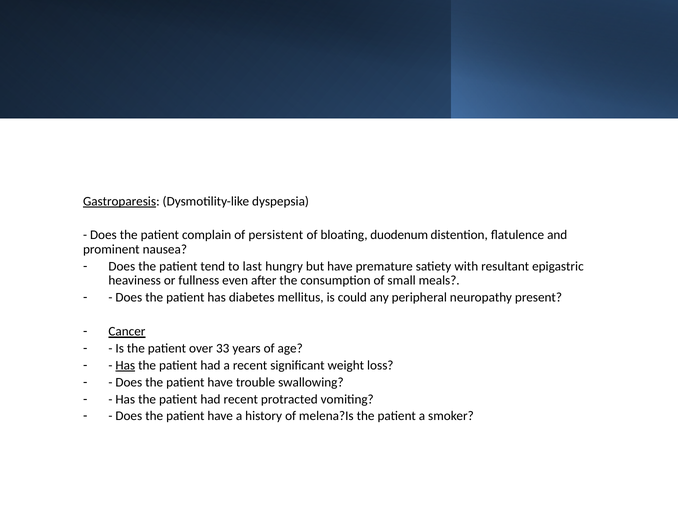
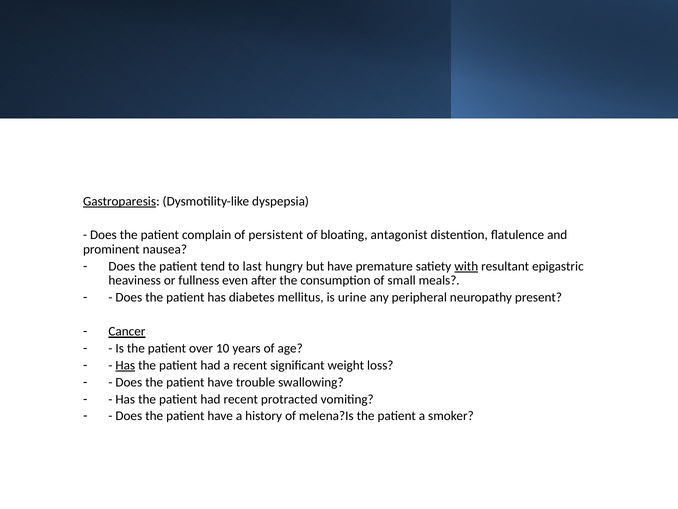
duodenum: duodenum -> antagonist
with underline: none -> present
could: could -> urine
33: 33 -> 10
